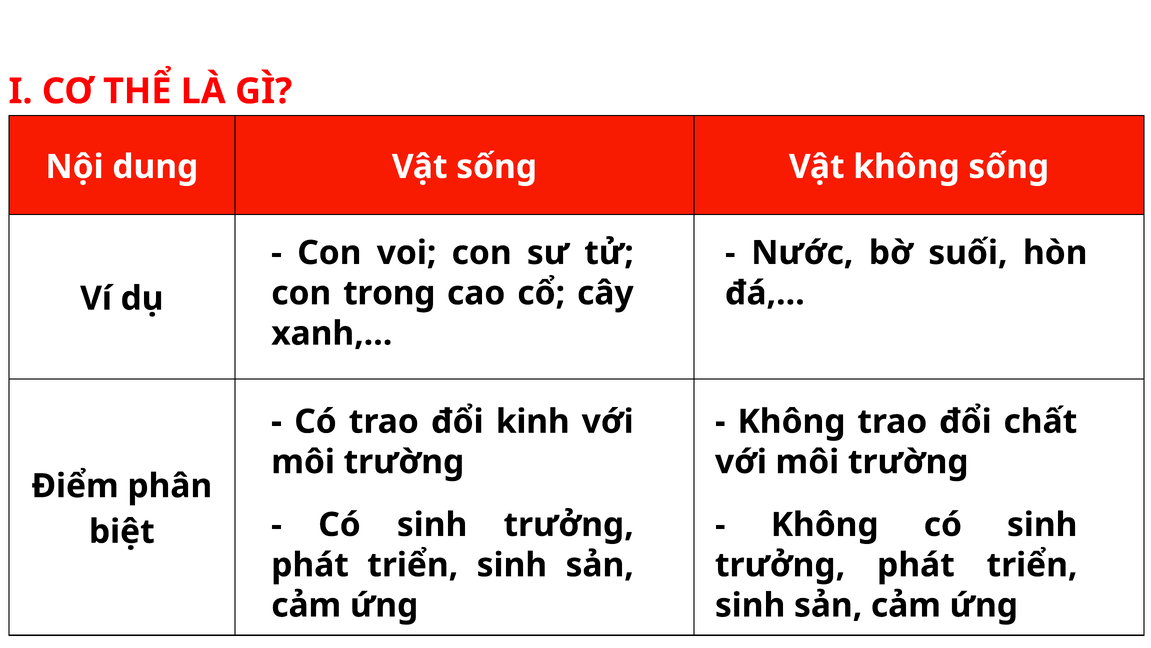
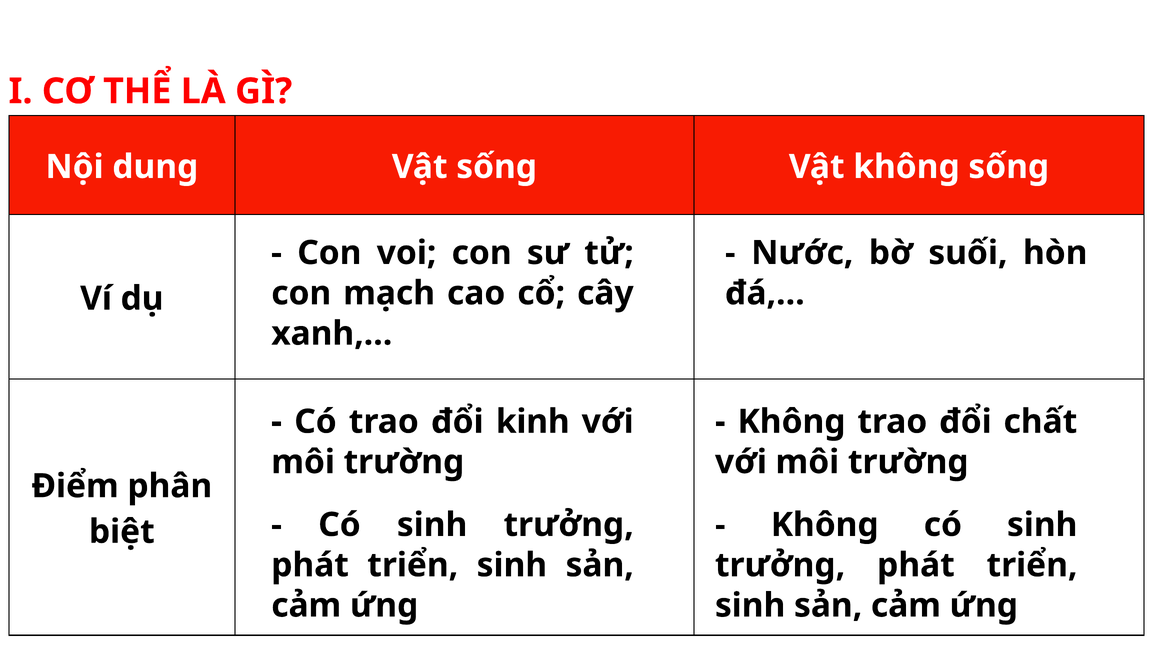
trong: trong -> mạch
